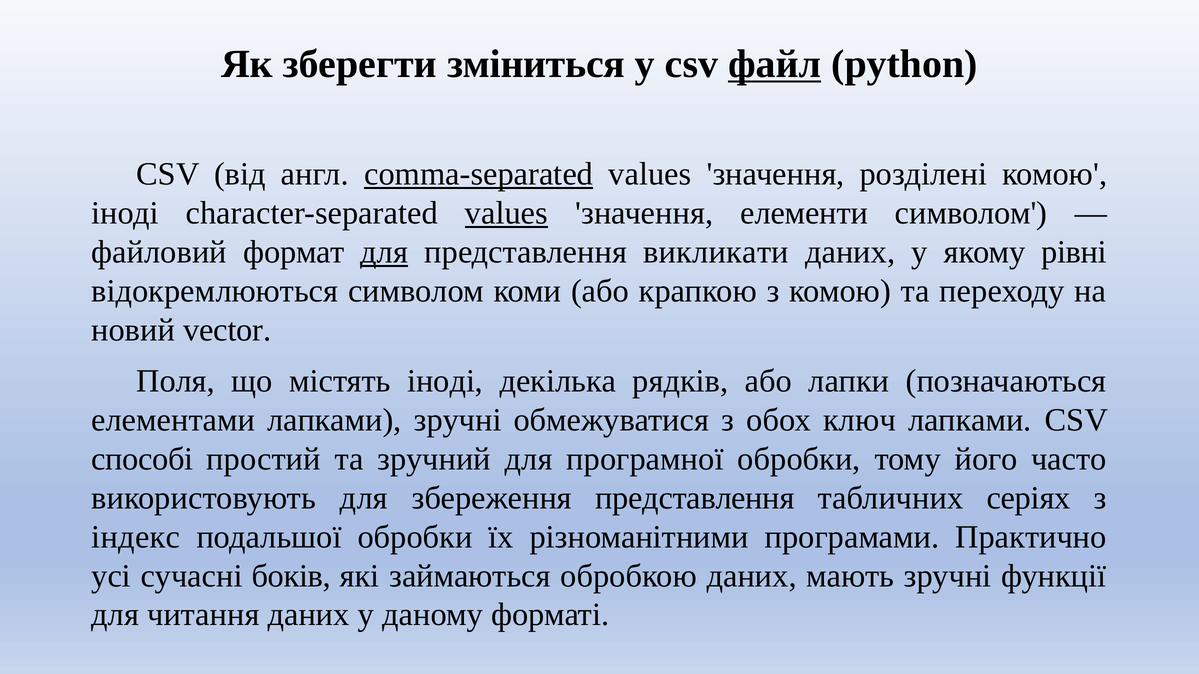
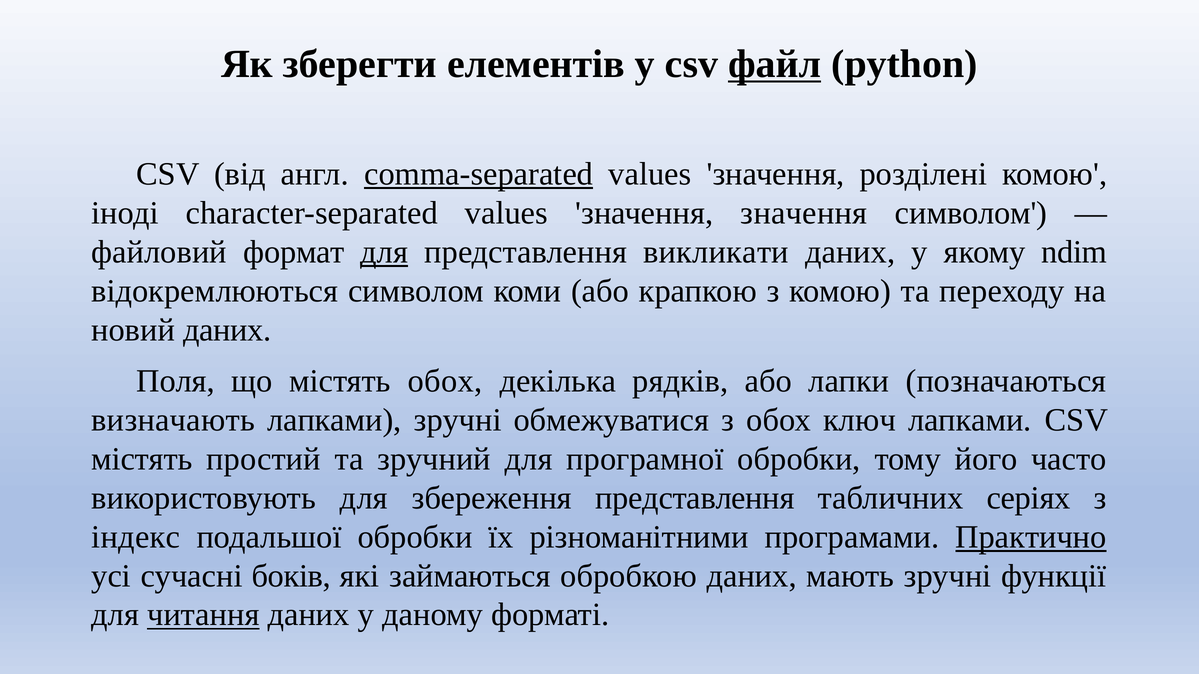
зміниться: зміниться -> елементів
values at (506, 213) underline: present -> none
значення елементи: елементи -> значення
рівні: рівні -> ndim
новий vector: vector -> даних
містять іноді: іноді -> обох
елементами: елементами -> визначають
способі at (142, 459): способі -> містять
Практично underline: none -> present
читання underline: none -> present
